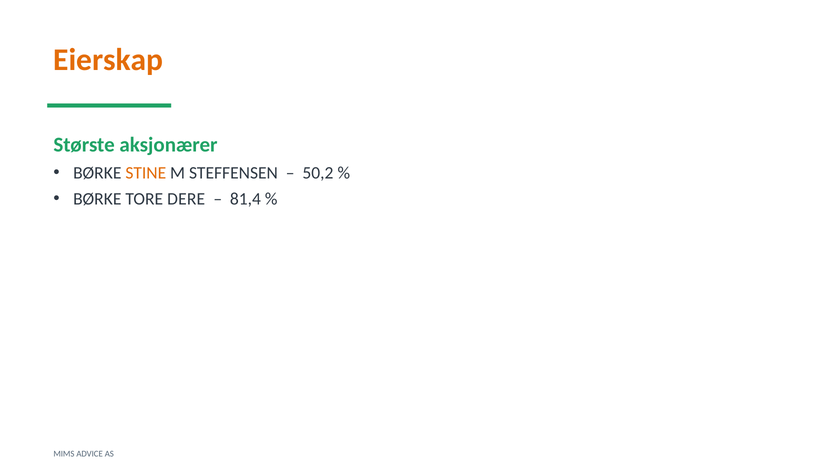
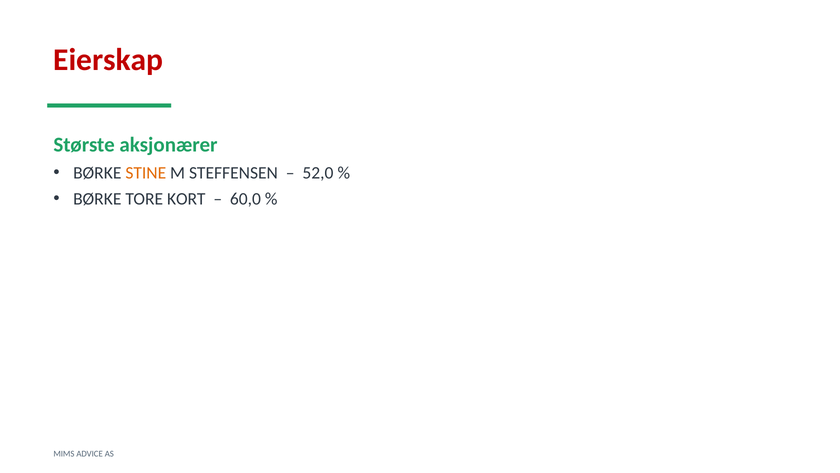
Eierskap colour: orange -> red
50,2: 50,2 -> 52,0
DERE: DERE -> KORT
81,4: 81,4 -> 60,0
